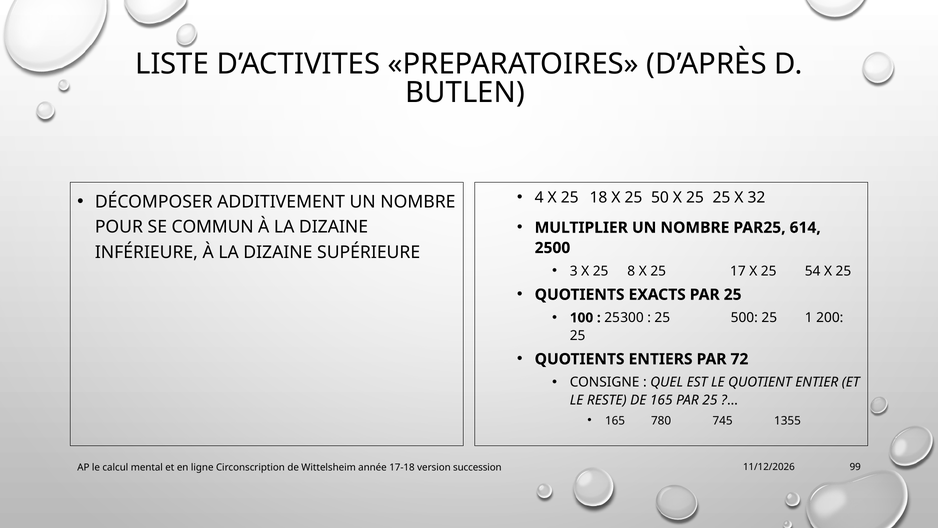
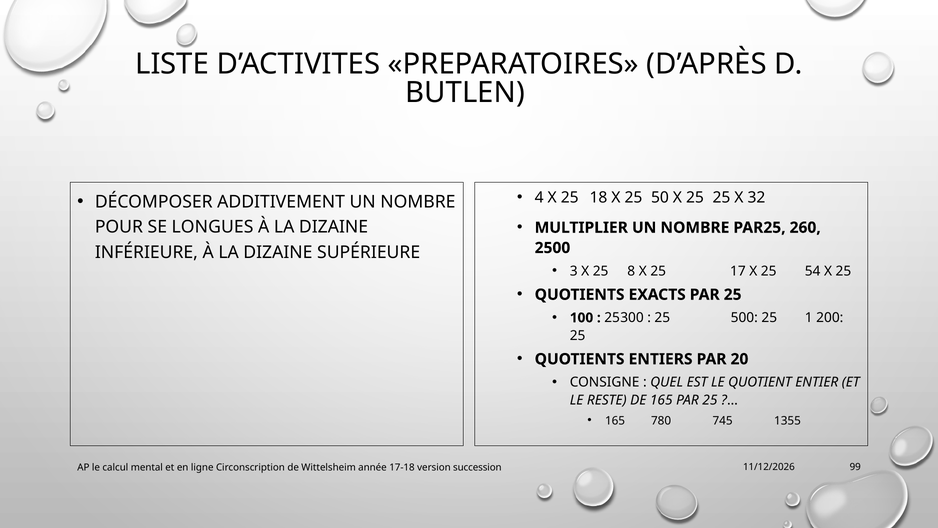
614: 614 -> 260
COMMUN: COMMUN -> LONGUES
72: 72 -> 20
